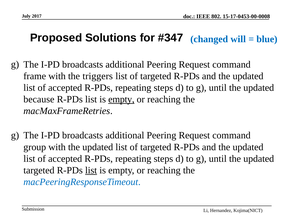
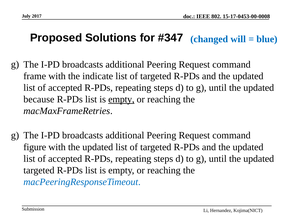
triggers: triggers -> indicate
group: group -> figure
list at (91, 170) underline: present -> none
